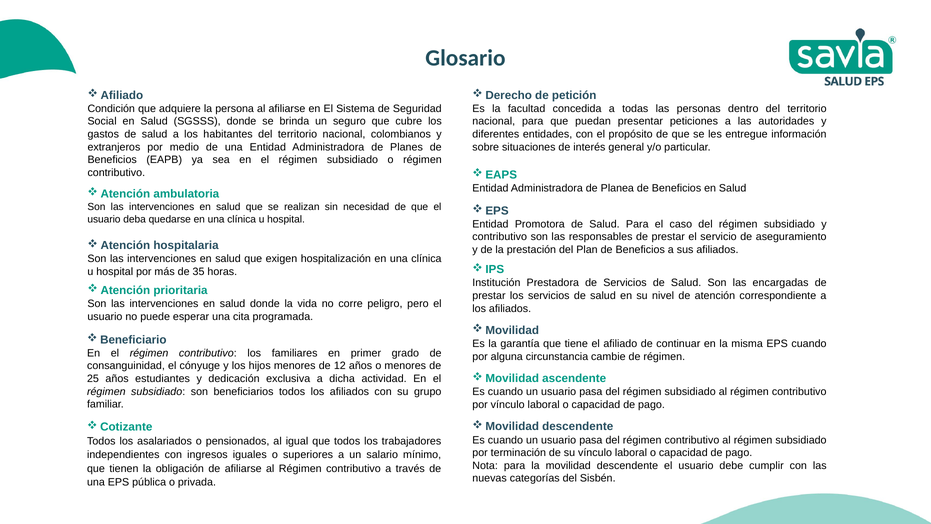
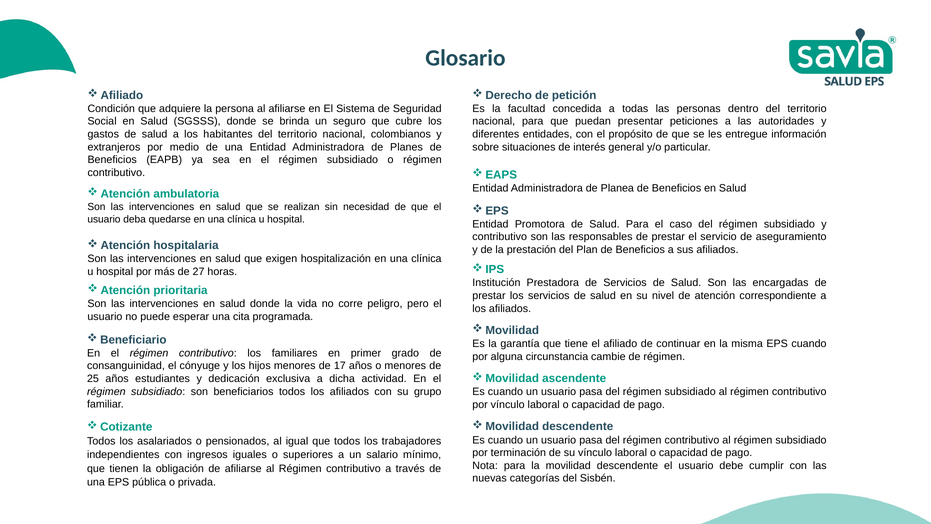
35: 35 -> 27
12: 12 -> 17
